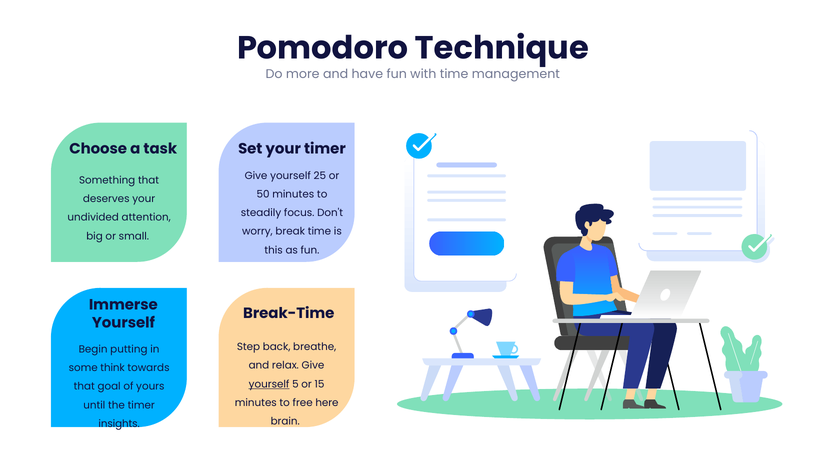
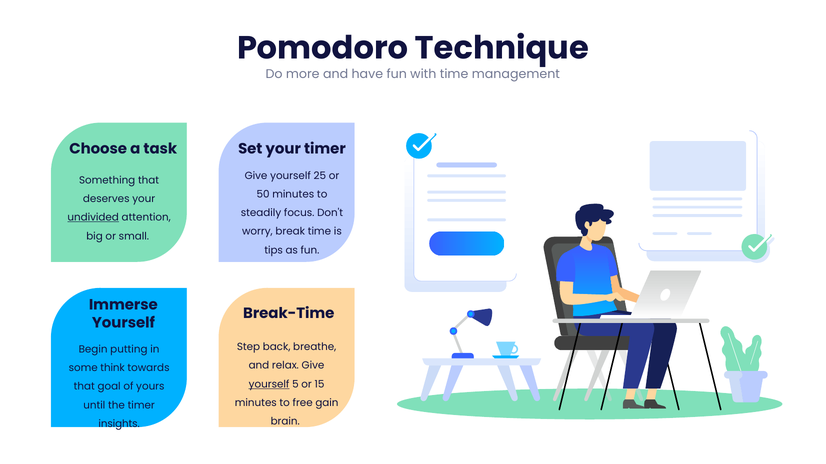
undivided underline: none -> present
this: this -> tips
here: here -> gain
